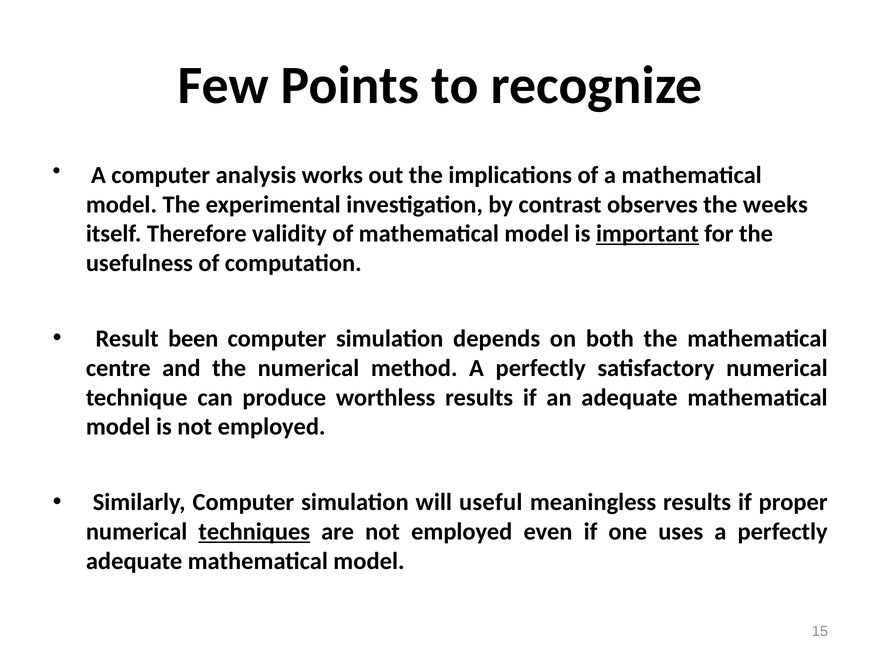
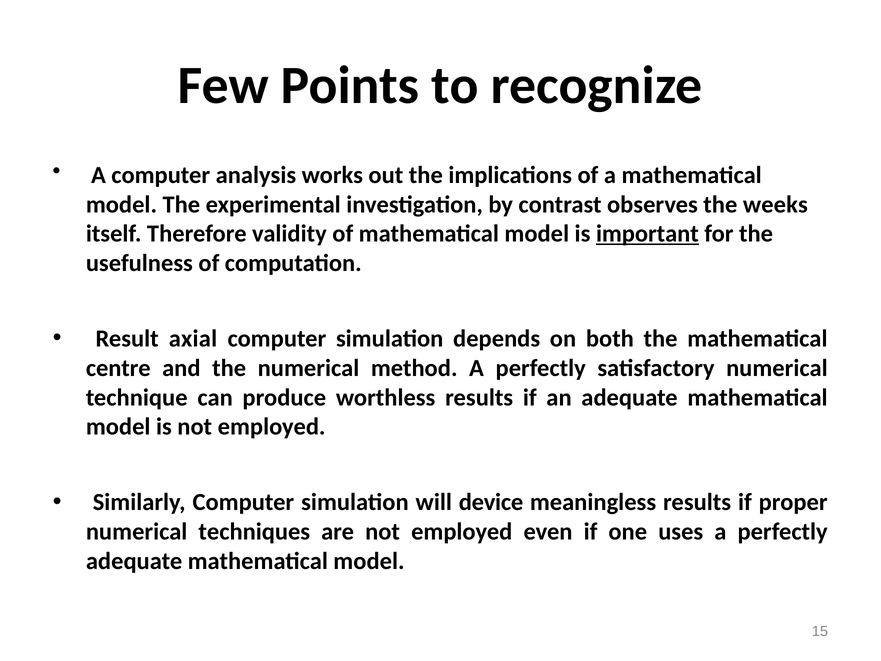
been: been -> axial
useful: useful -> device
techniques underline: present -> none
